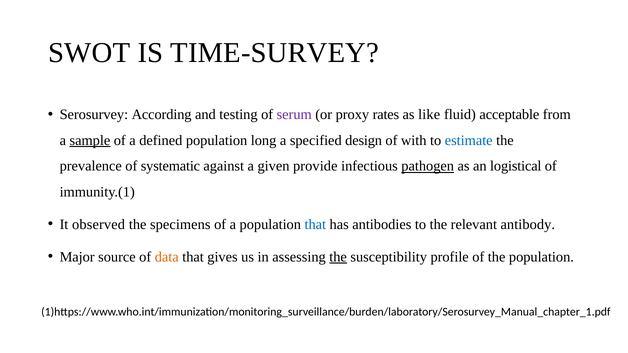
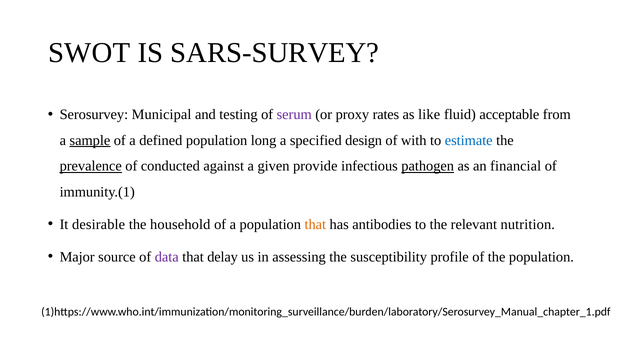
TIME-SURVEY: TIME-SURVEY -> SARS-SURVEY
According: According -> Municipal
prevalence underline: none -> present
systematic: systematic -> conducted
logistical: logistical -> financial
observed: observed -> desirable
specimens: specimens -> household
that at (315, 225) colour: blue -> orange
antibody: antibody -> nutrition
data colour: orange -> purple
gives: gives -> delay
the at (338, 257) underline: present -> none
